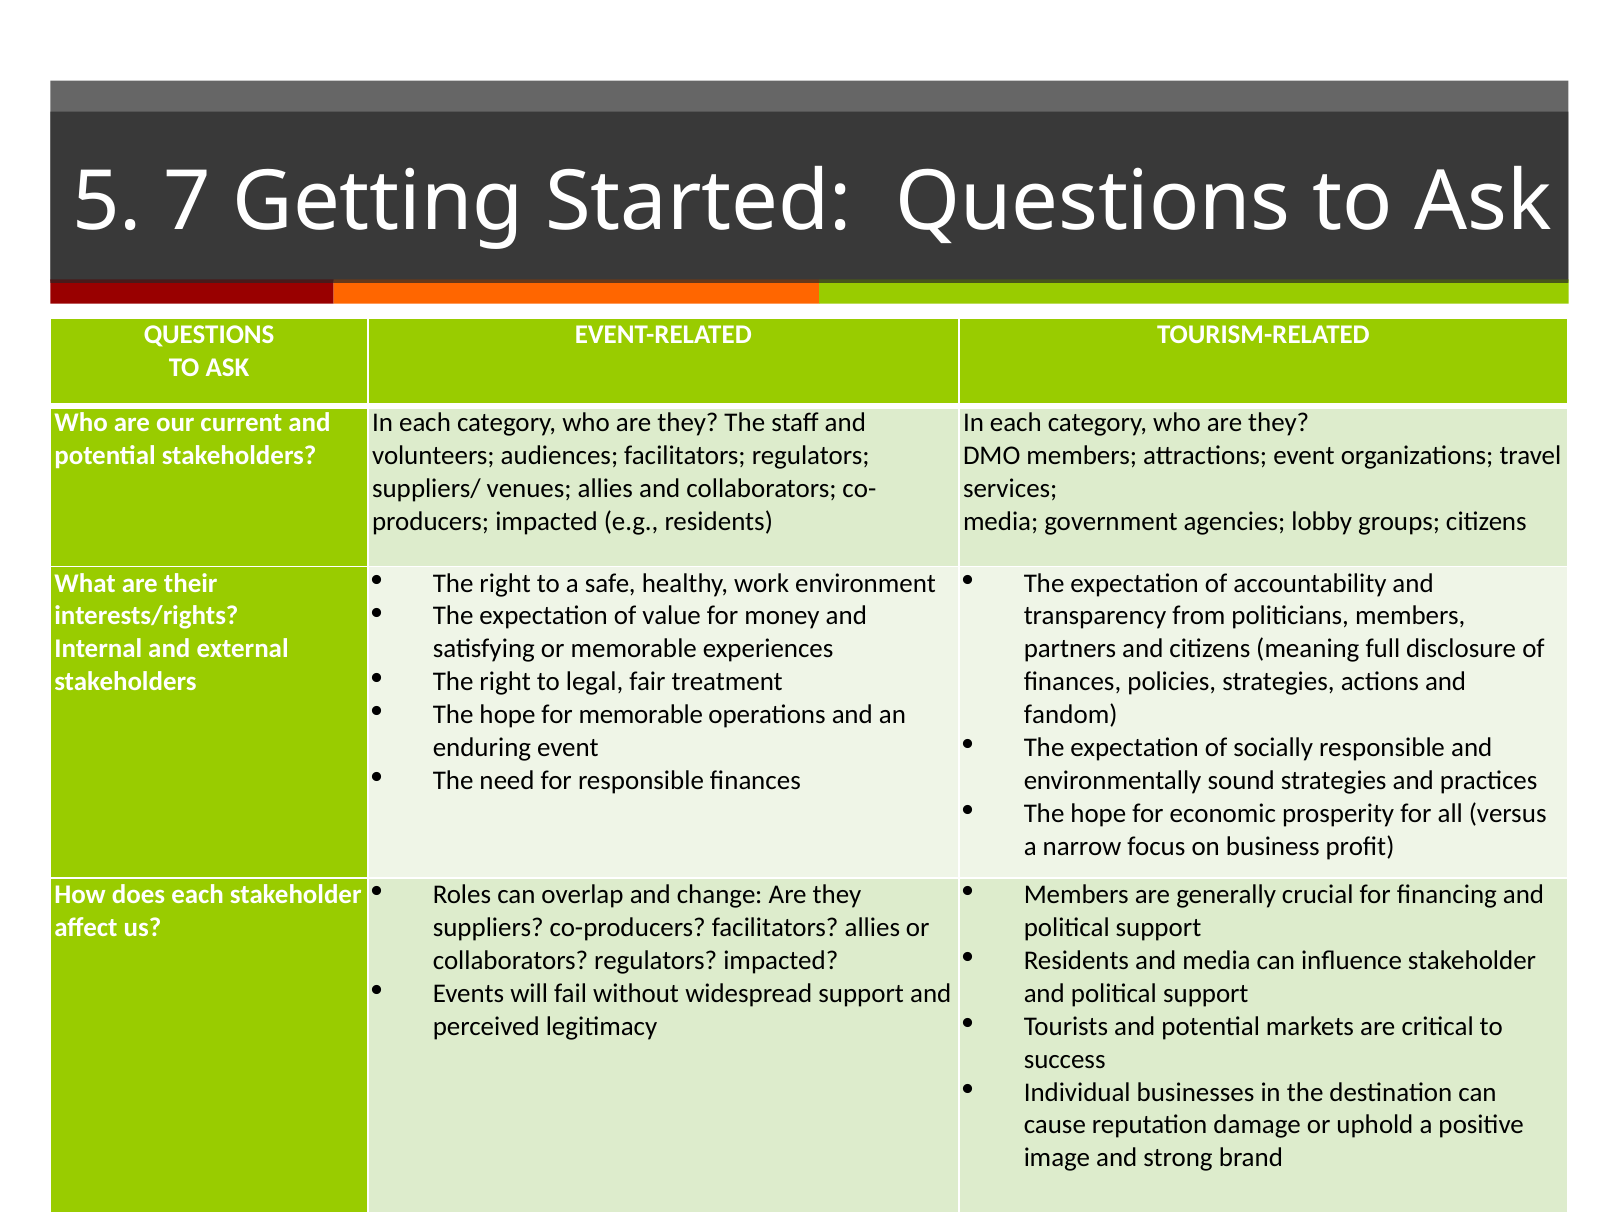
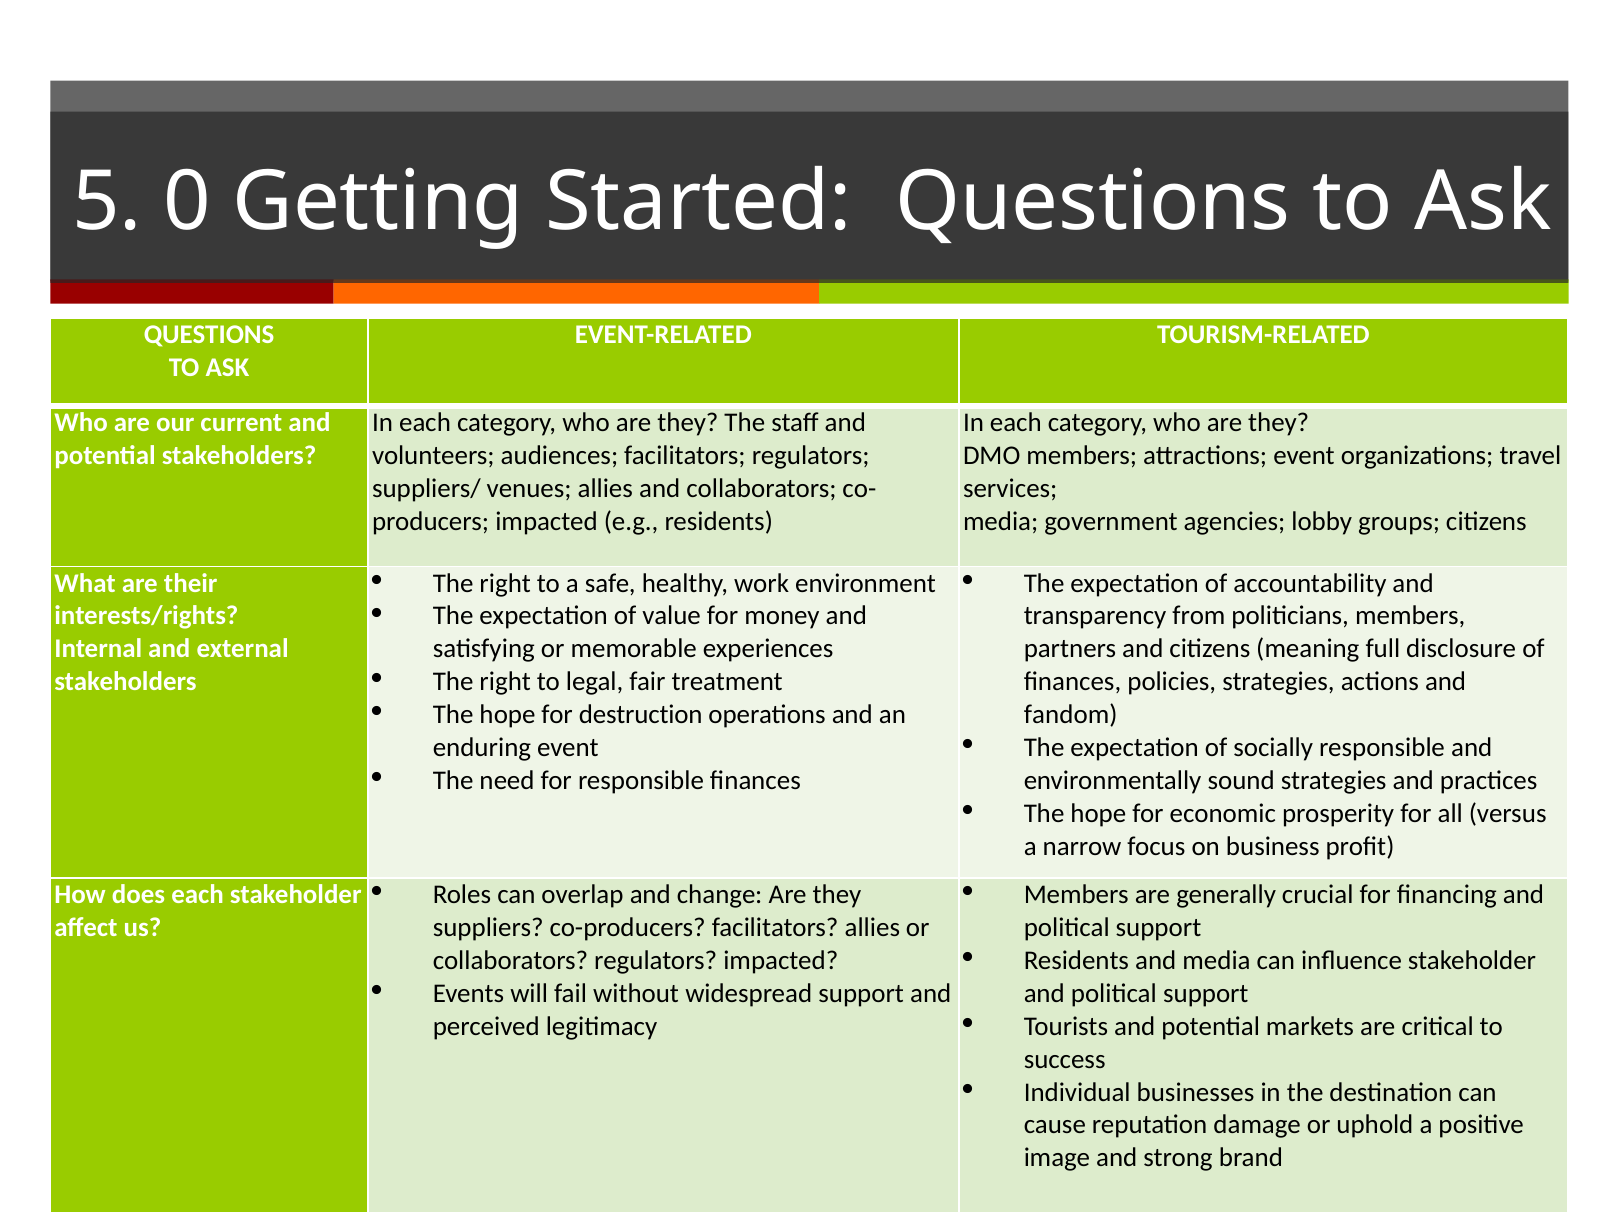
7: 7 -> 0
for memorable: memorable -> destruction
